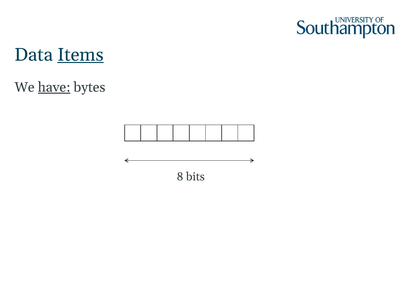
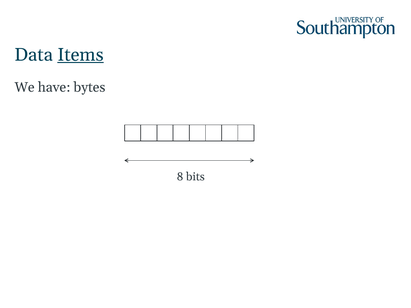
have underline: present -> none
